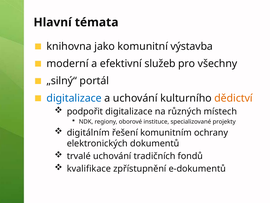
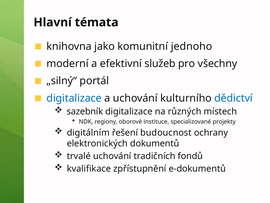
výstavba: výstavba -> jednoho
dědictví colour: orange -> blue
podpořit: podpořit -> sazebník
komunitním: komunitním -> budoucnost
